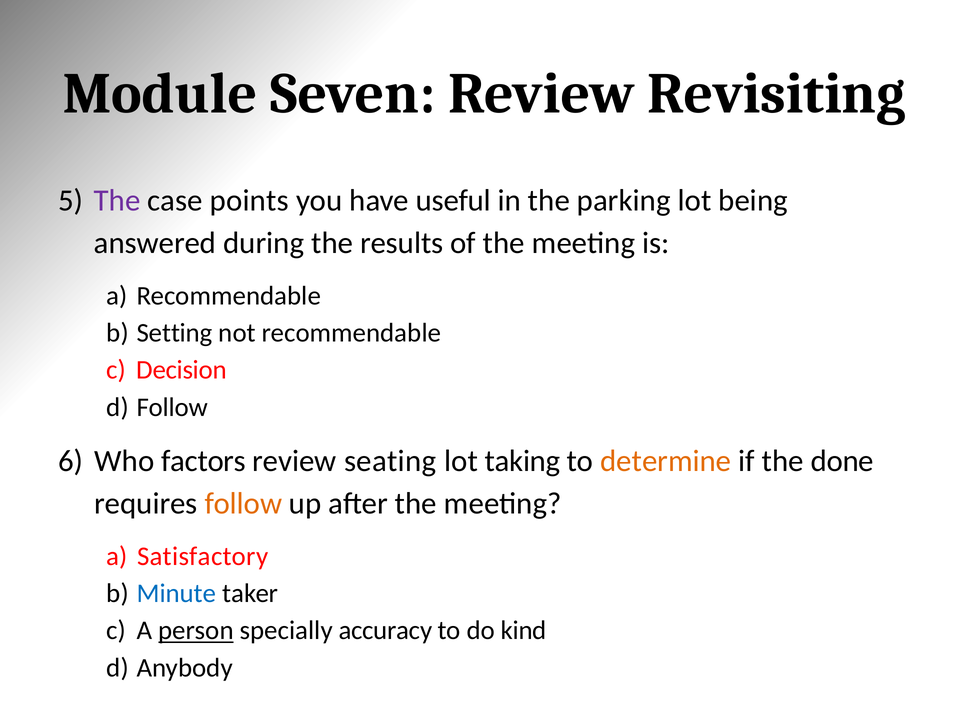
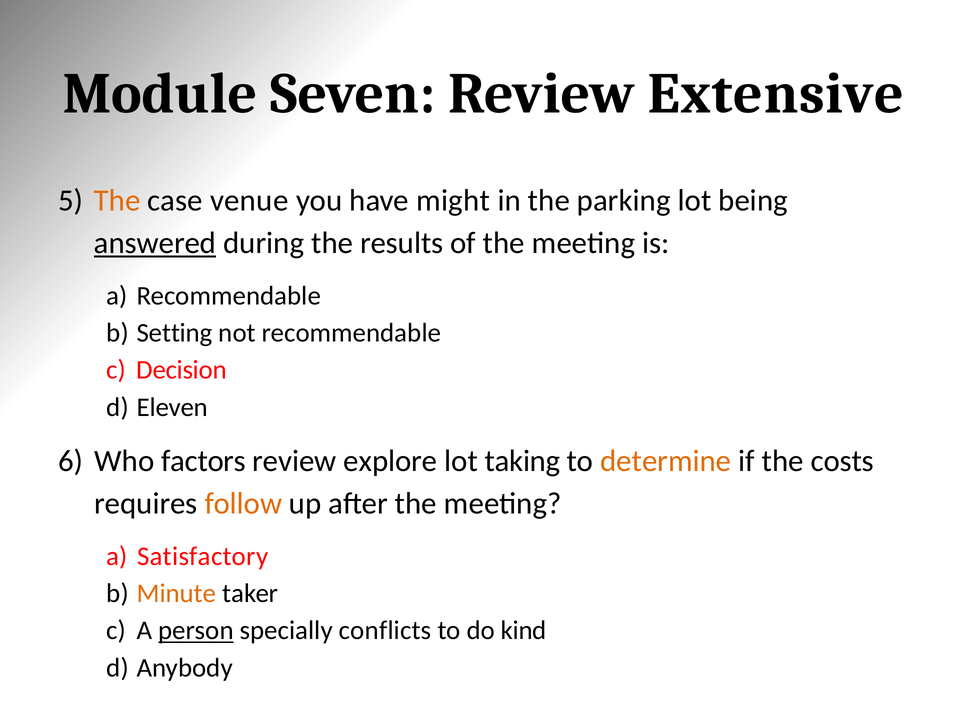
Revisiting: Revisiting -> Extensive
The at (117, 200) colour: purple -> orange
points: points -> venue
useful: useful -> might
answered underline: none -> present
Follow at (172, 407): Follow -> Eleven
seating: seating -> explore
done: done -> costs
Minute colour: blue -> orange
accuracy: accuracy -> conflicts
